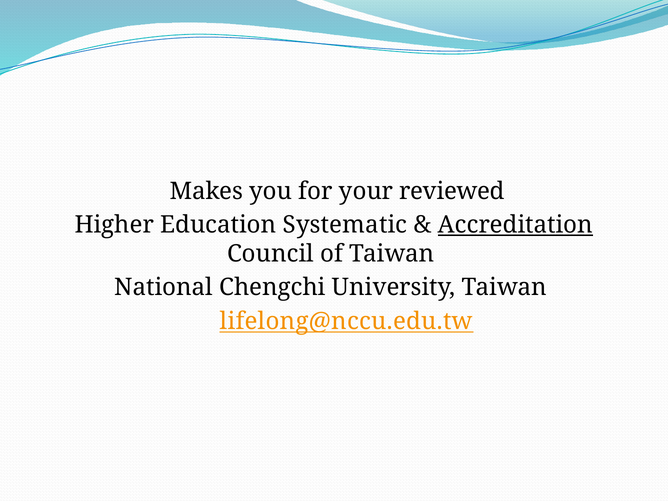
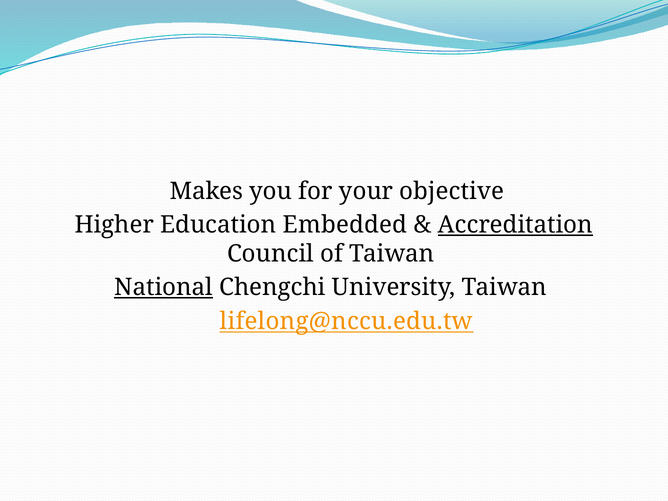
reviewed: reviewed -> objective
Systematic: Systematic -> Embedded
National underline: none -> present
